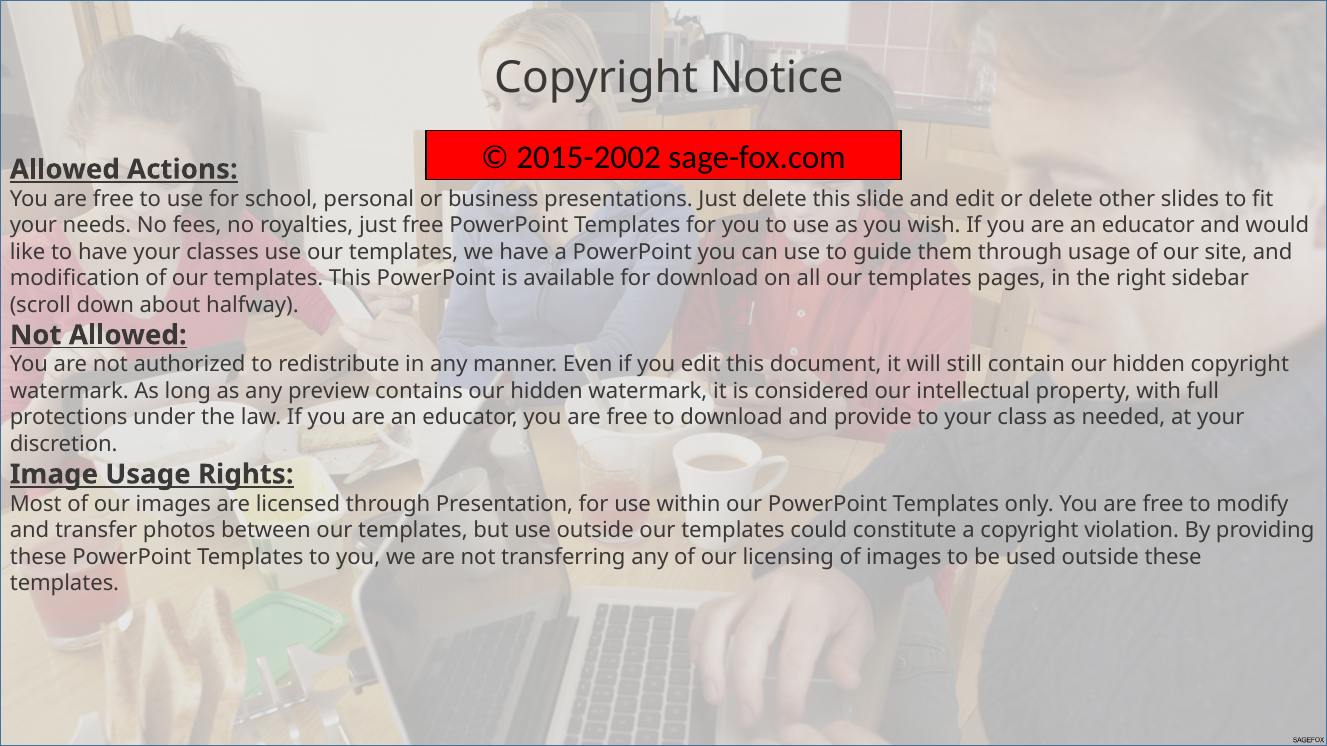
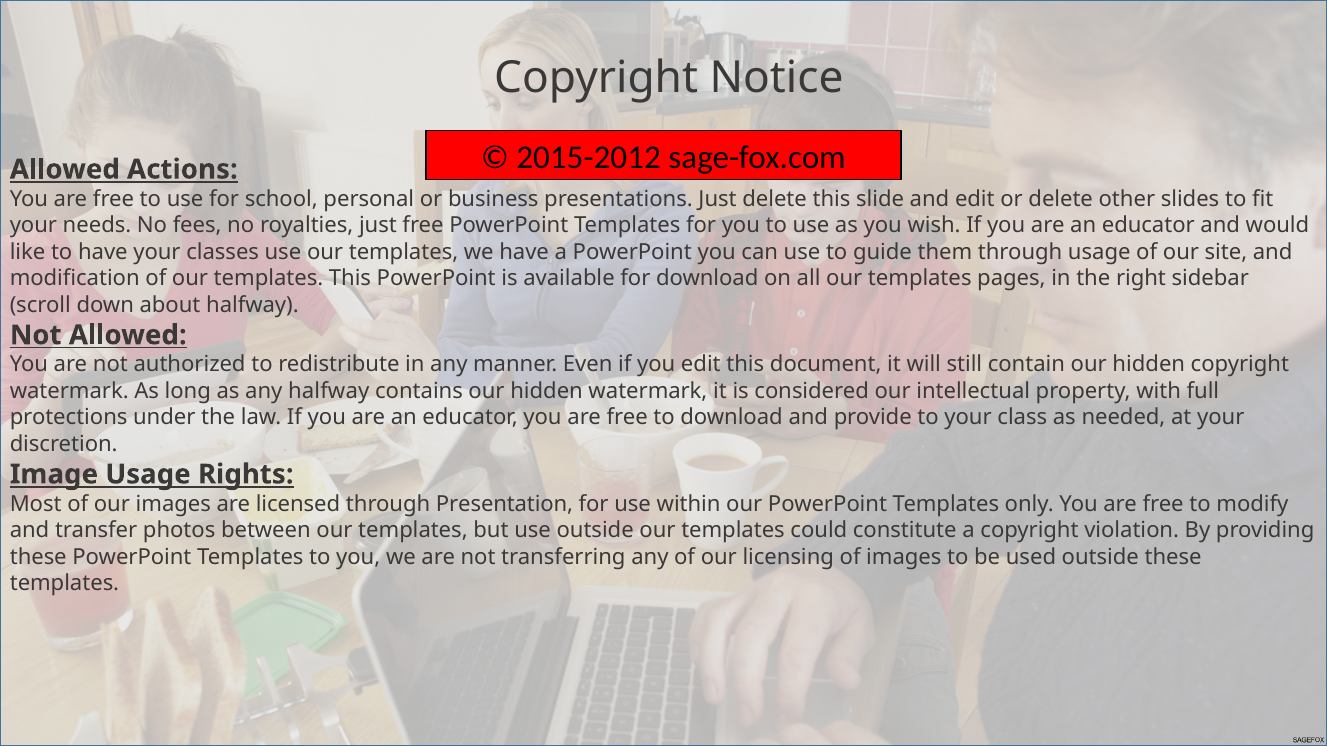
2015-2002: 2015-2002 -> 2015-2012
any preview: preview -> halfway
